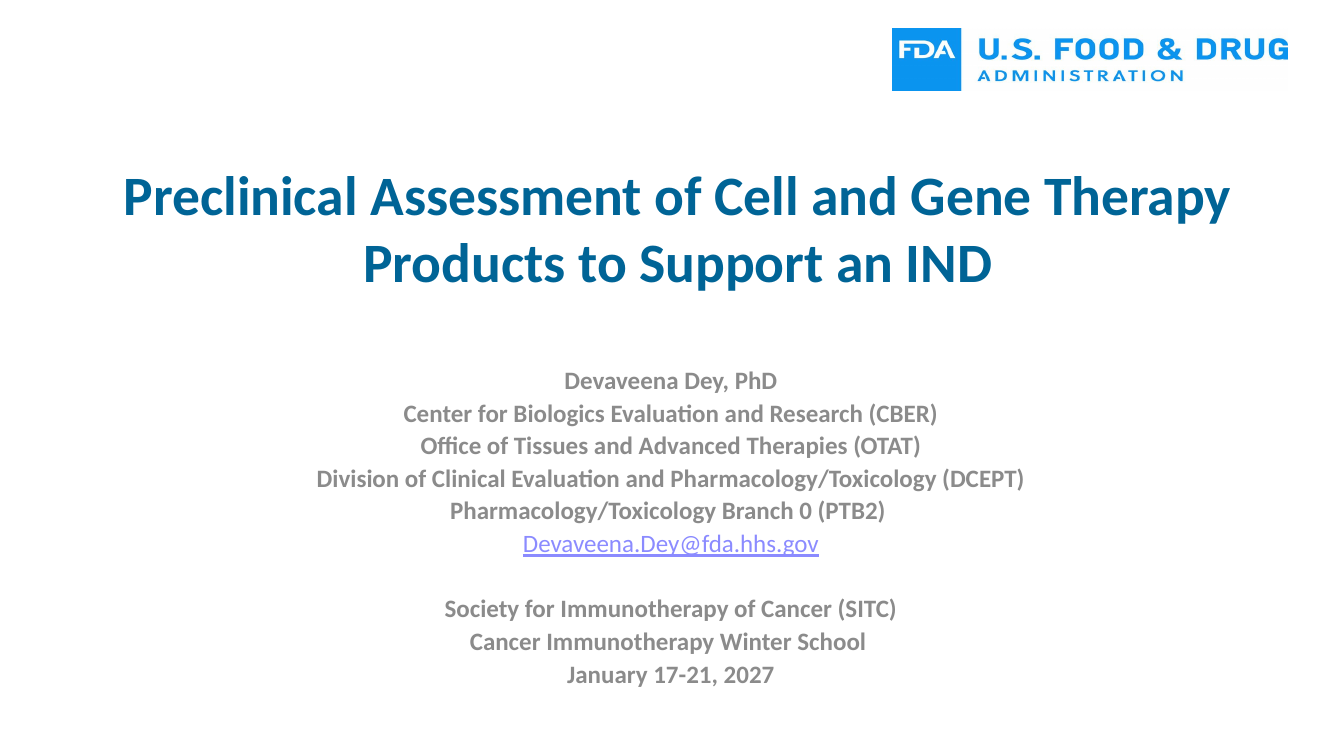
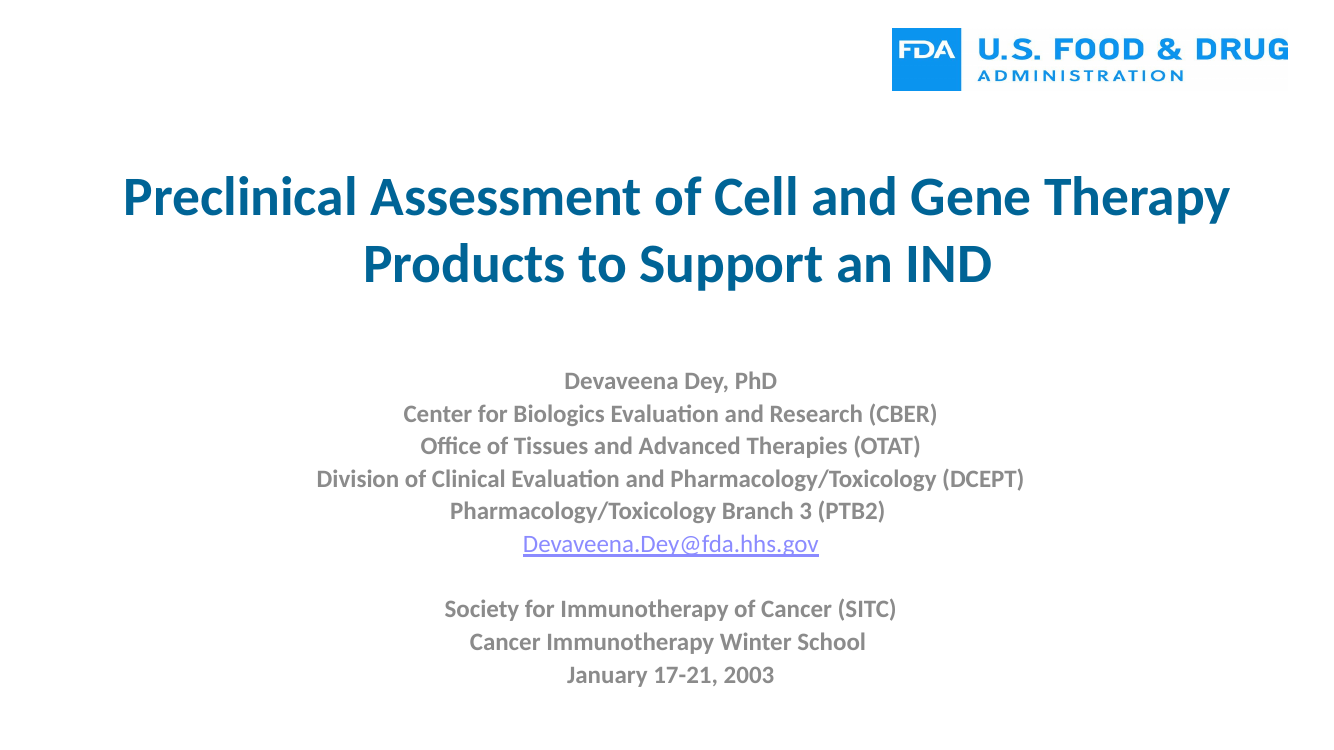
0: 0 -> 3
2027: 2027 -> 2003
